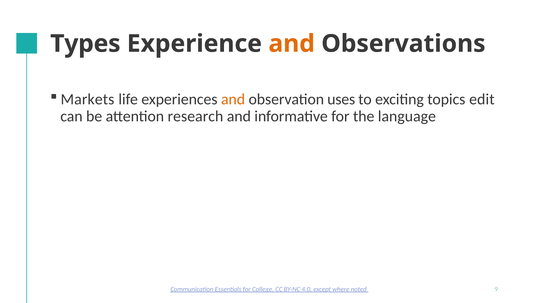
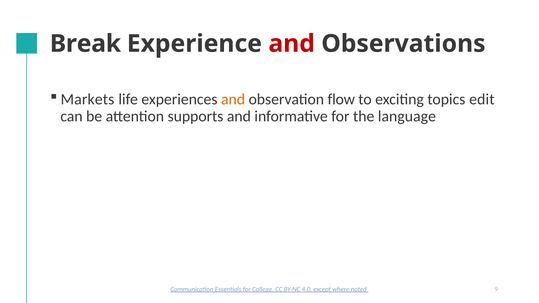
Types: Types -> Break
and at (292, 44) colour: orange -> red
uses: uses -> flow
research: research -> supports
